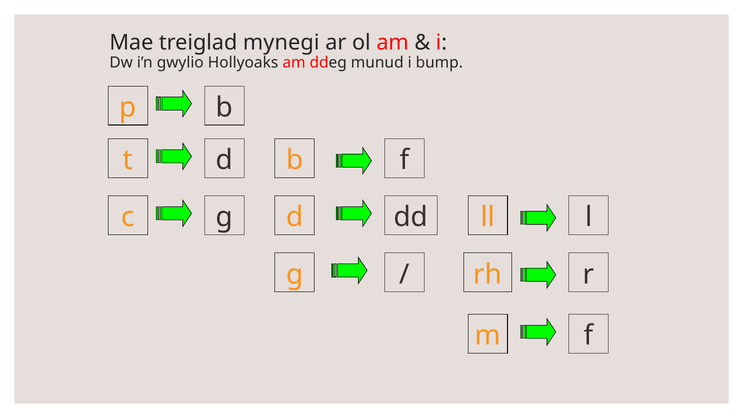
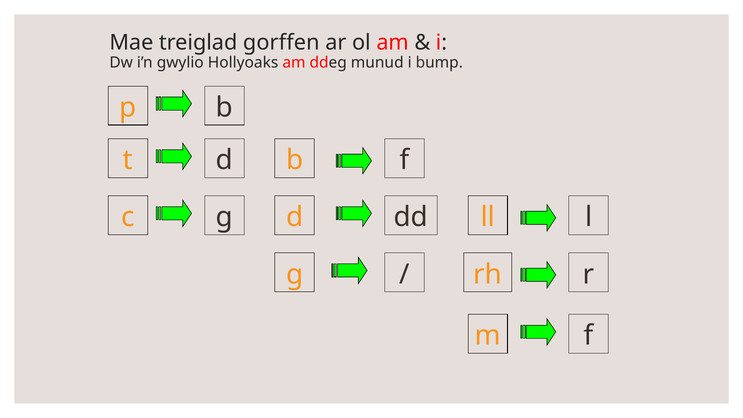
mynegi: mynegi -> gorffen
